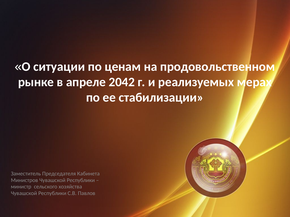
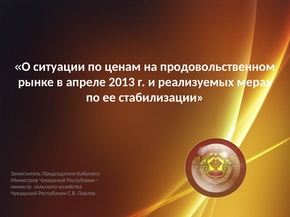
2042: 2042 -> 2013
